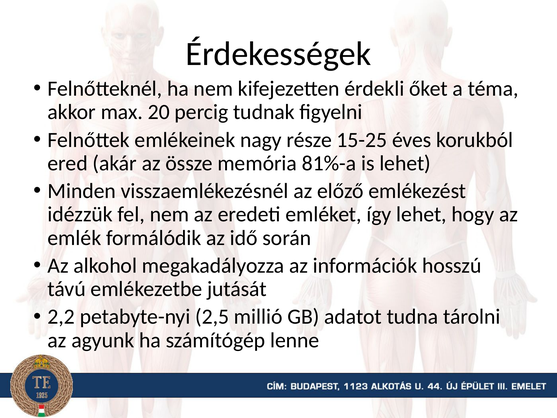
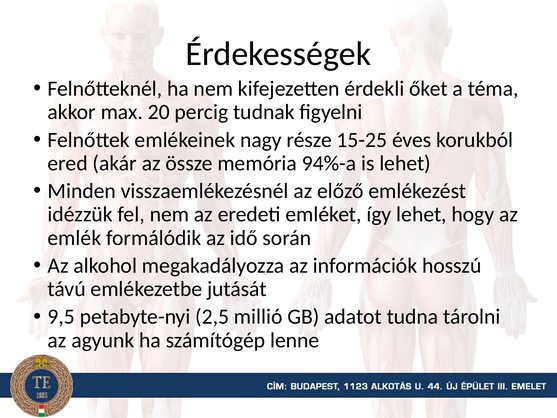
81%-a: 81%-a -> 94%-a
2,2: 2,2 -> 9,5
